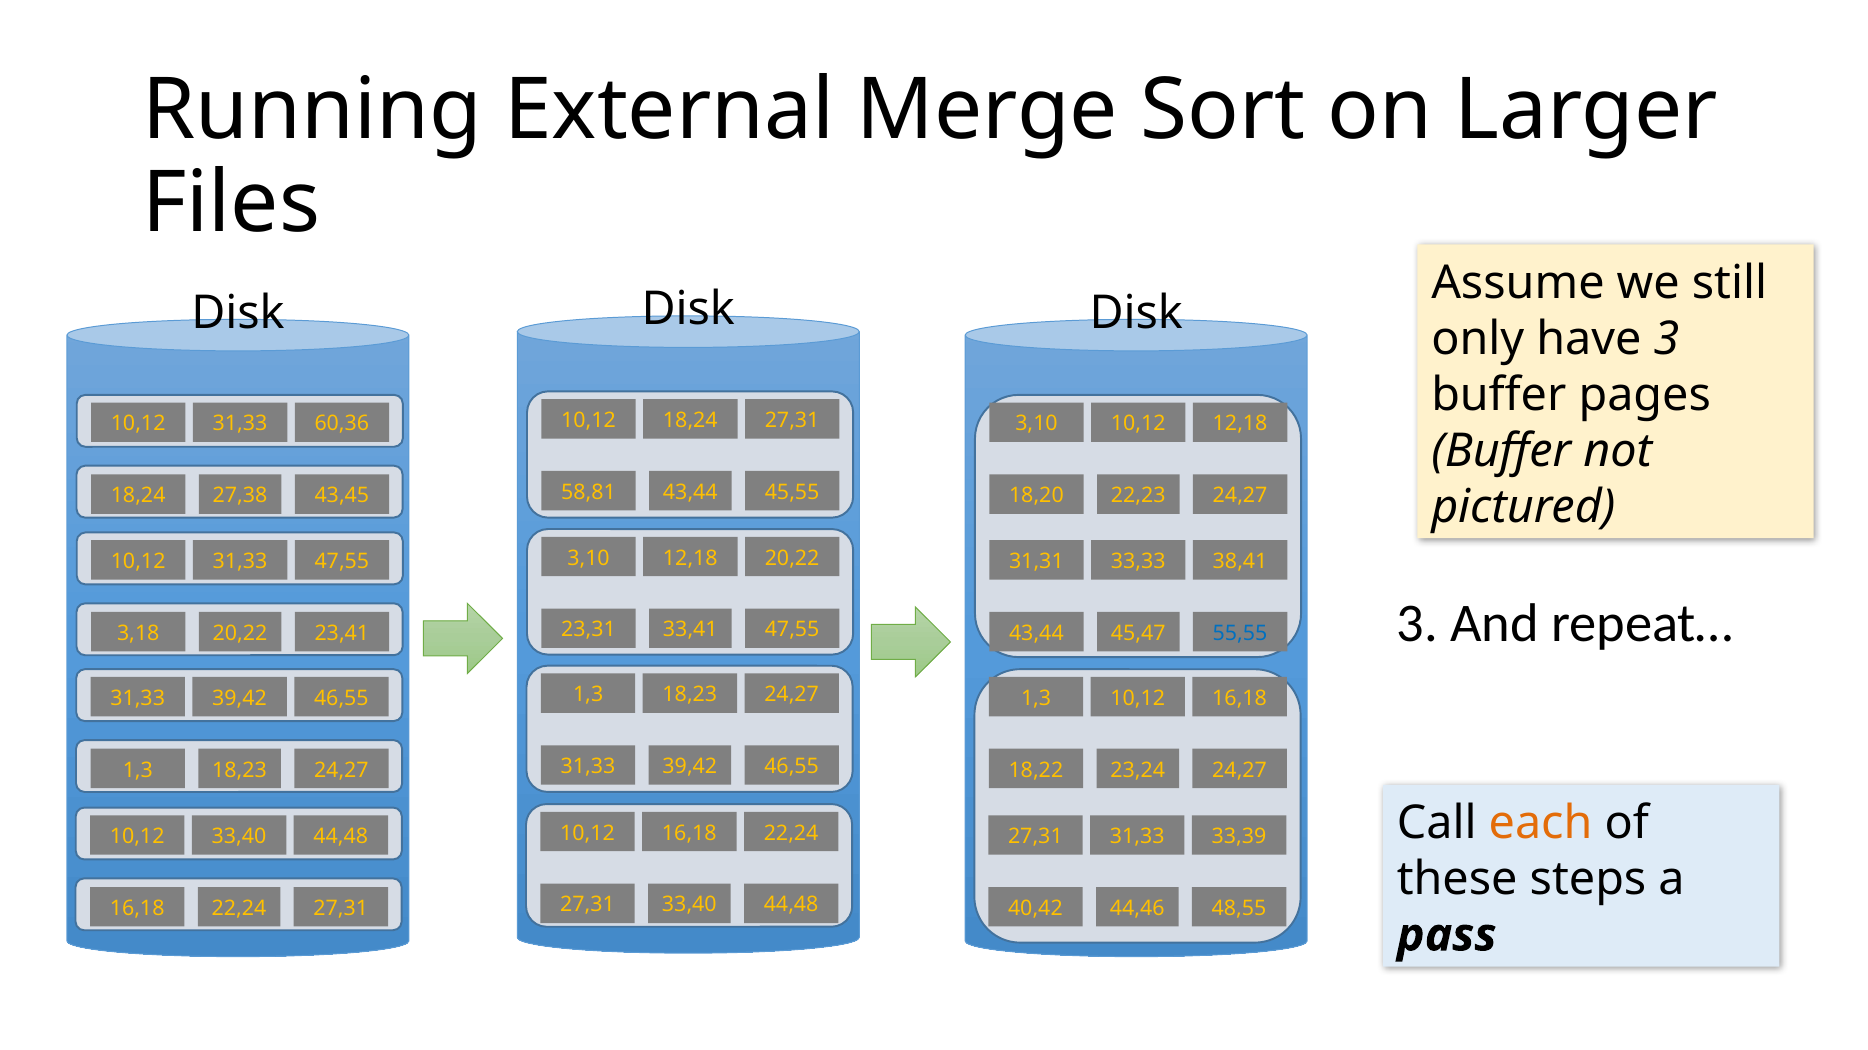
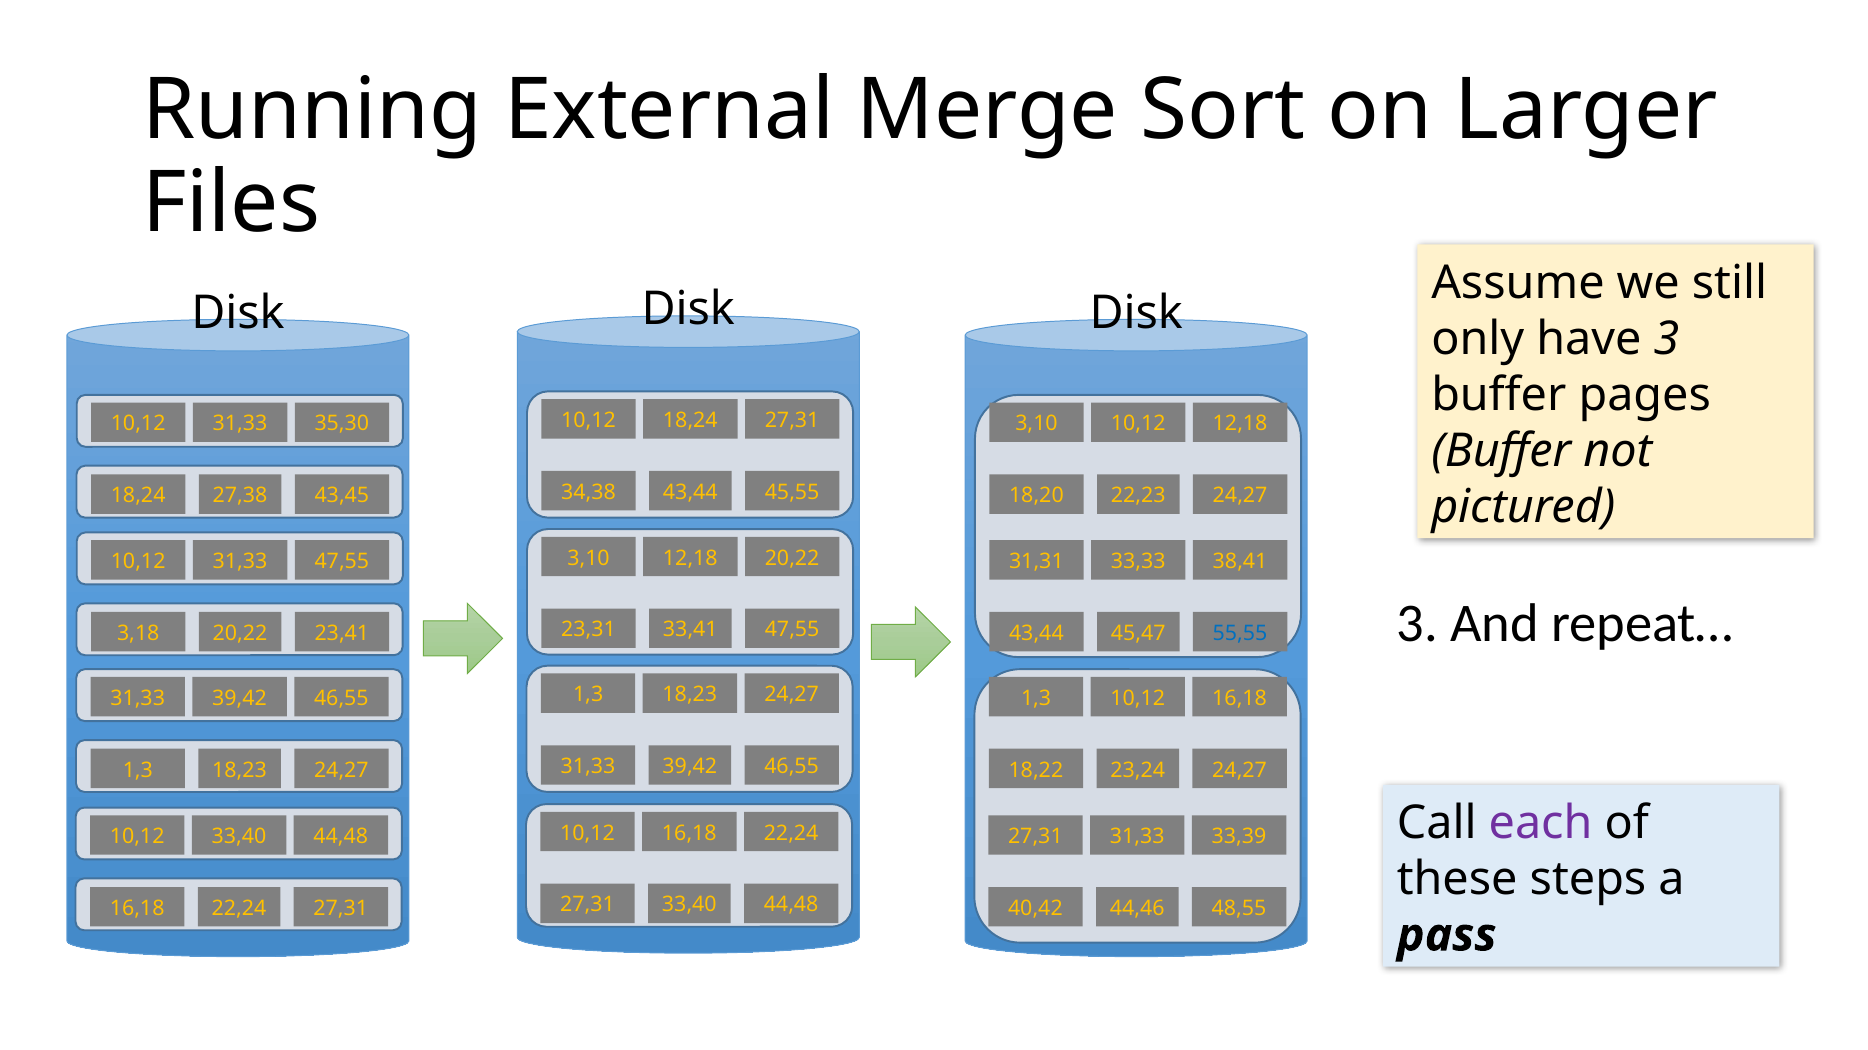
60,36: 60,36 -> 35,30
58,81: 58,81 -> 34,38
each colour: orange -> purple
